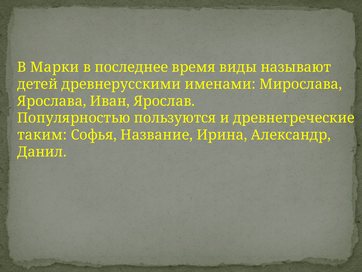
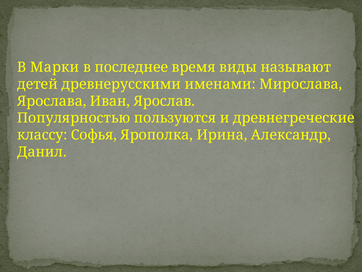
таким: таким -> классу
Название: Название -> Ярополка
